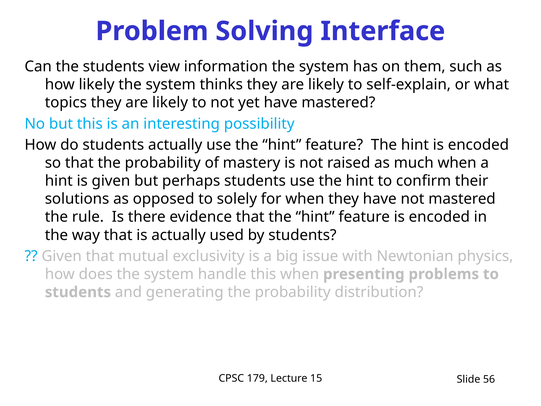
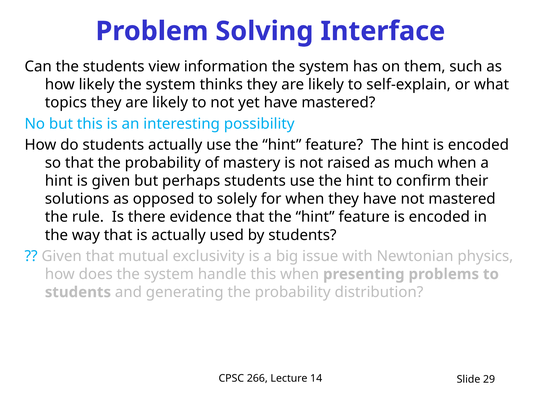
179: 179 -> 266
15: 15 -> 14
56: 56 -> 29
